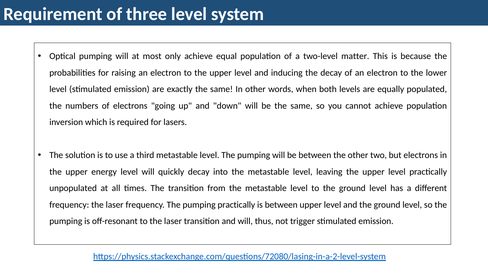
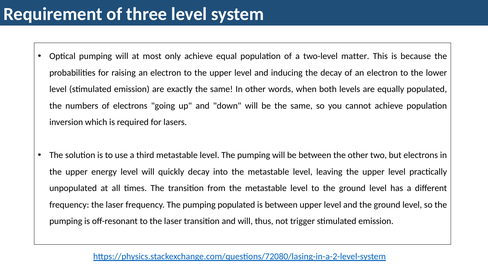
pumping practically: practically -> populated
